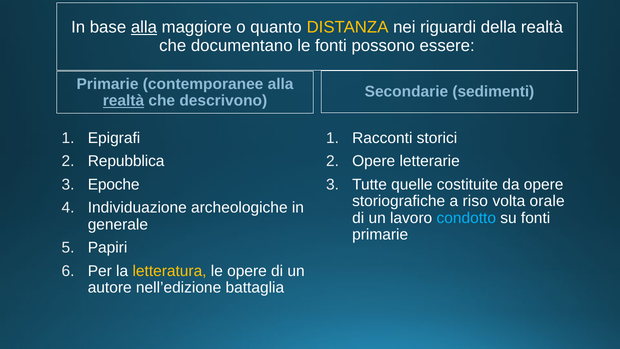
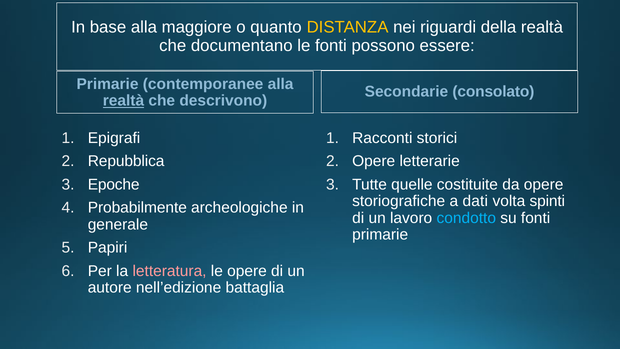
alla at (144, 27) underline: present -> none
sedimenti: sedimenti -> consolato
riso: riso -> dati
orale: orale -> spinti
Individuazione: Individuazione -> Probabilmente
letteratura colour: yellow -> pink
